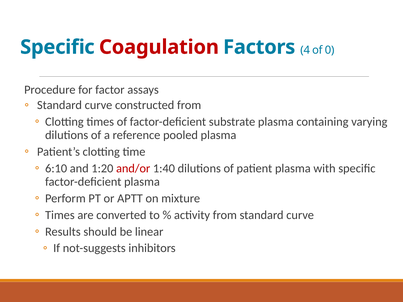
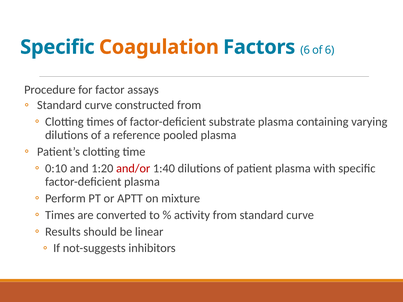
Coagulation colour: red -> orange
Factors 4: 4 -> 6
of 0: 0 -> 6
6:10: 6:10 -> 0:10
